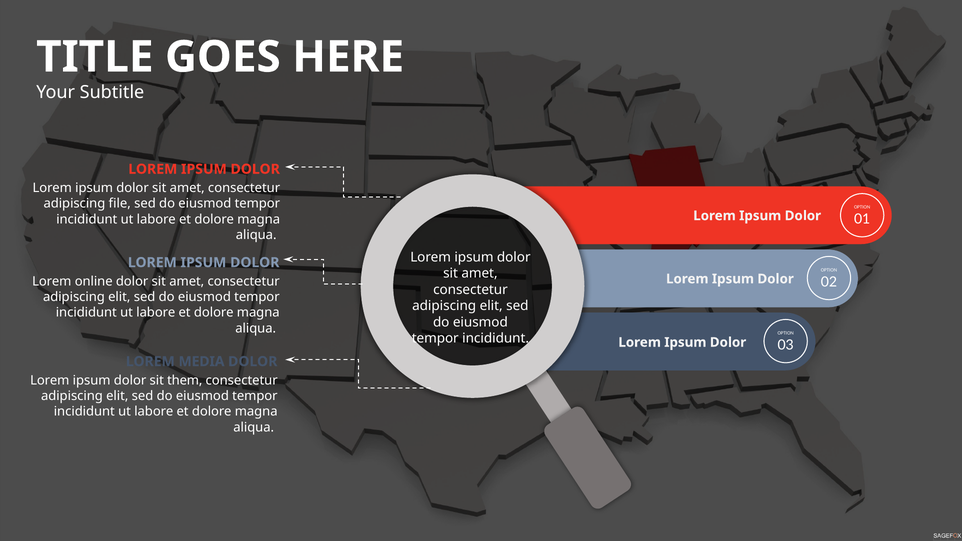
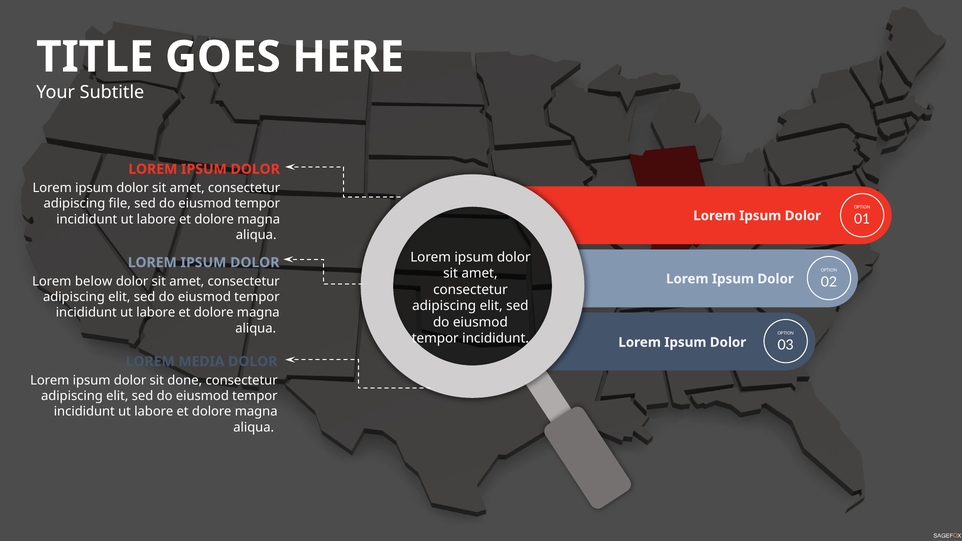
online: online -> below
them: them -> done
